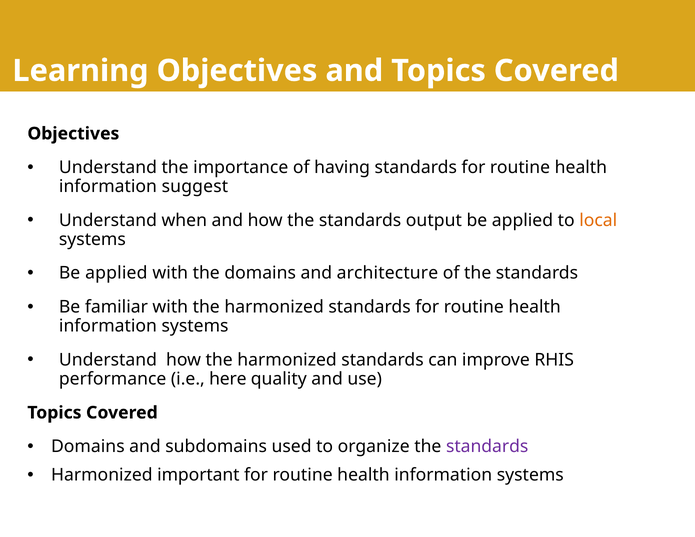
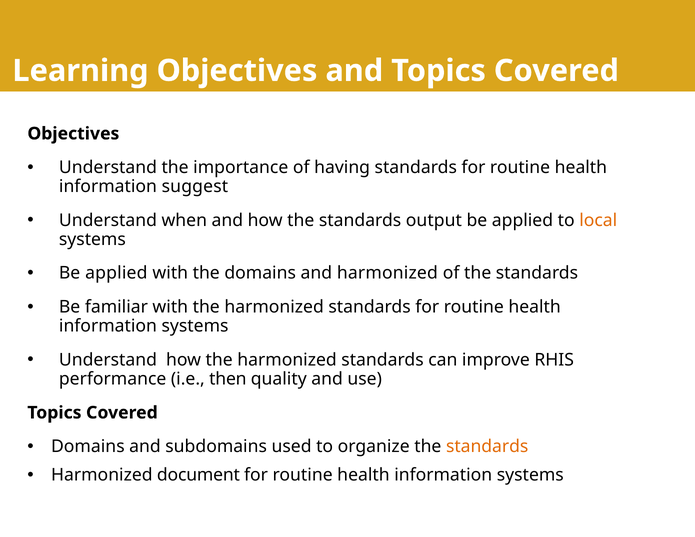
and architecture: architecture -> harmonized
here: here -> then
standards at (487, 447) colour: purple -> orange
important: important -> document
